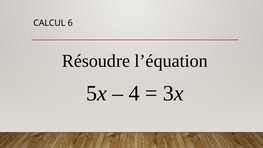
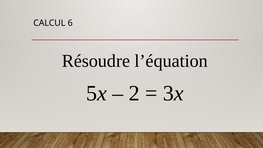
4: 4 -> 2
